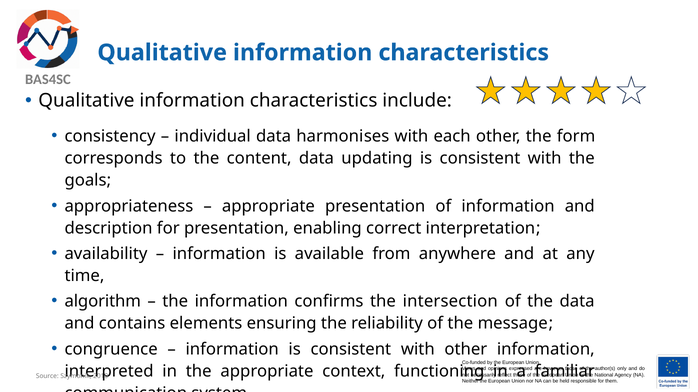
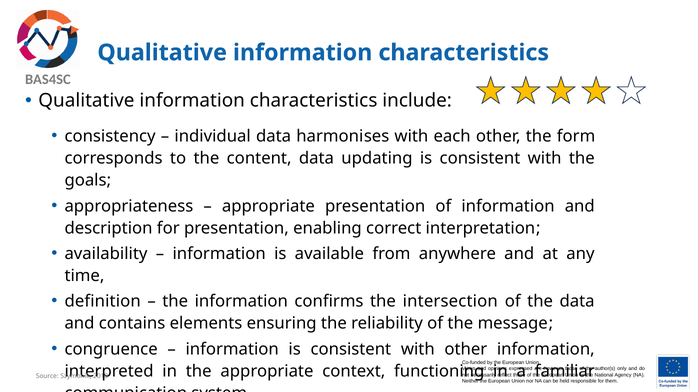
algorithm: algorithm -> definition
